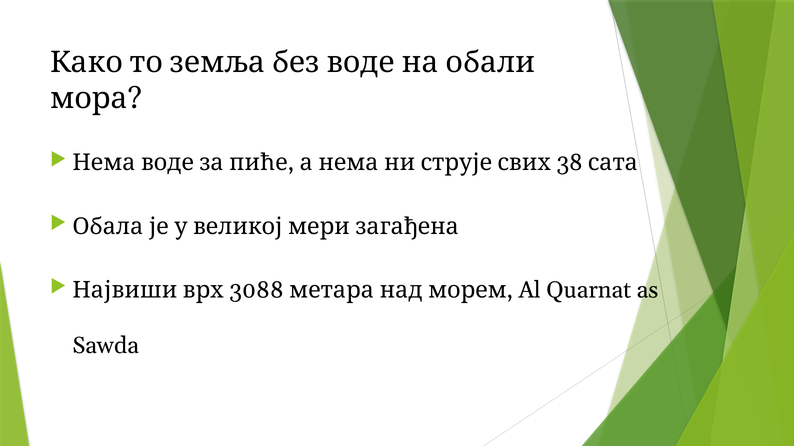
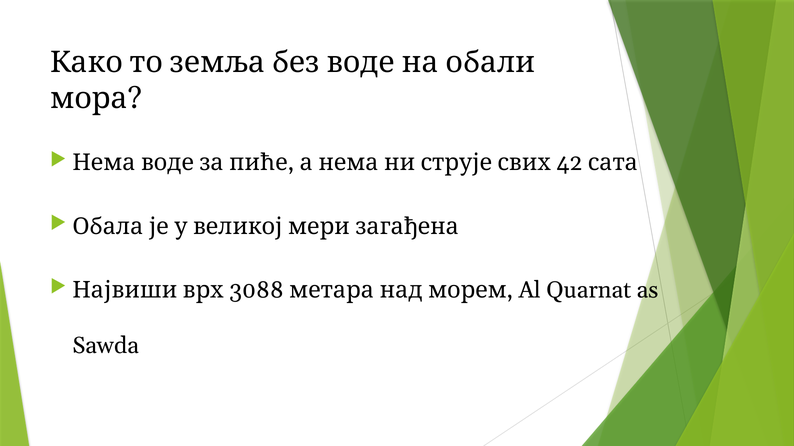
38: 38 -> 42
